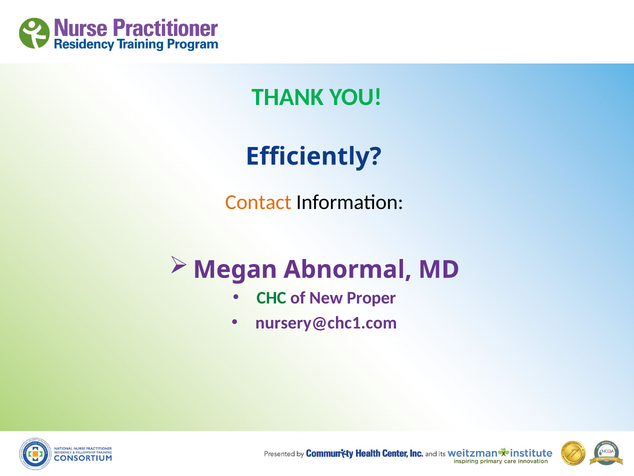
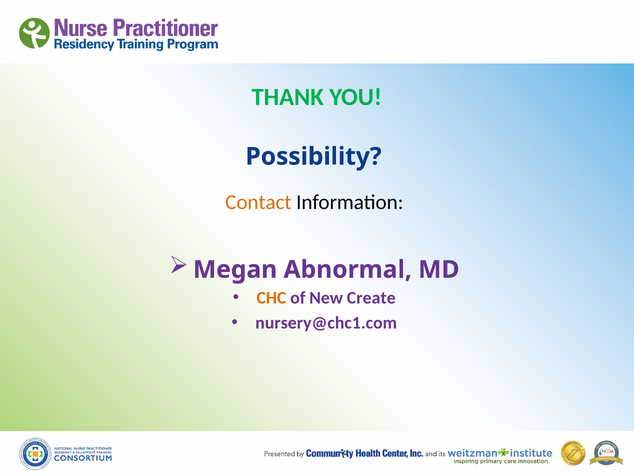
Efficiently: Efficiently -> Possibility
CHC colour: green -> orange
Proper: Proper -> Create
